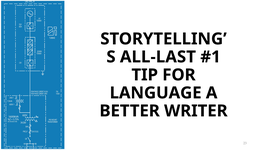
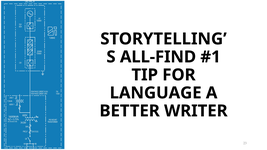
ALL-LAST: ALL-LAST -> ALL-FIND
